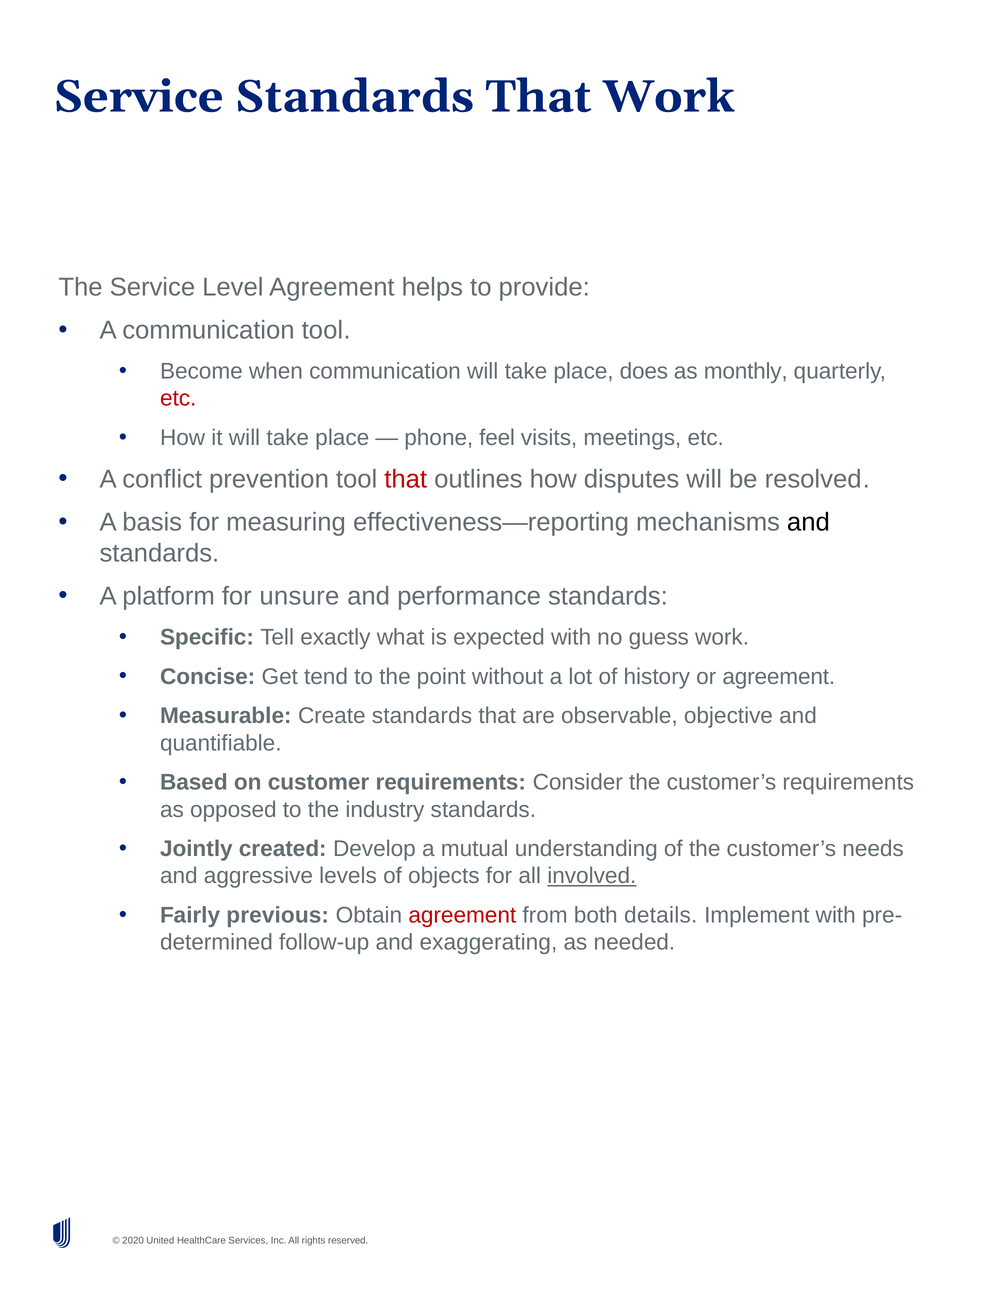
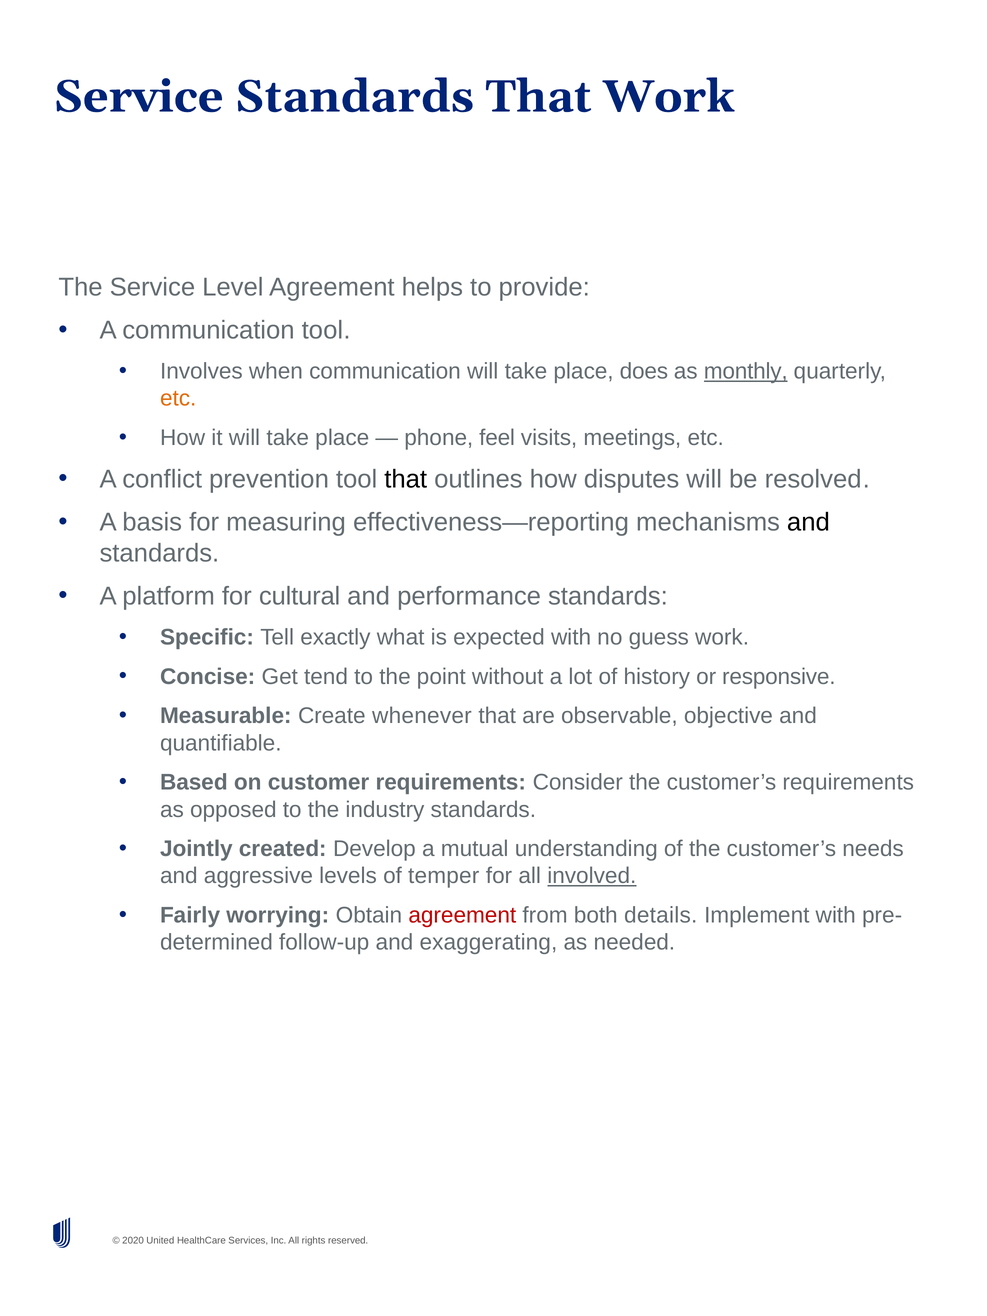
Become: Become -> Involves
monthly underline: none -> present
etc at (178, 399) colour: red -> orange
that at (406, 479) colour: red -> black
unsure: unsure -> cultural
or agreement: agreement -> responsive
Create standards: standards -> whenever
objects: objects -> temper
previous: previous -> worrying
